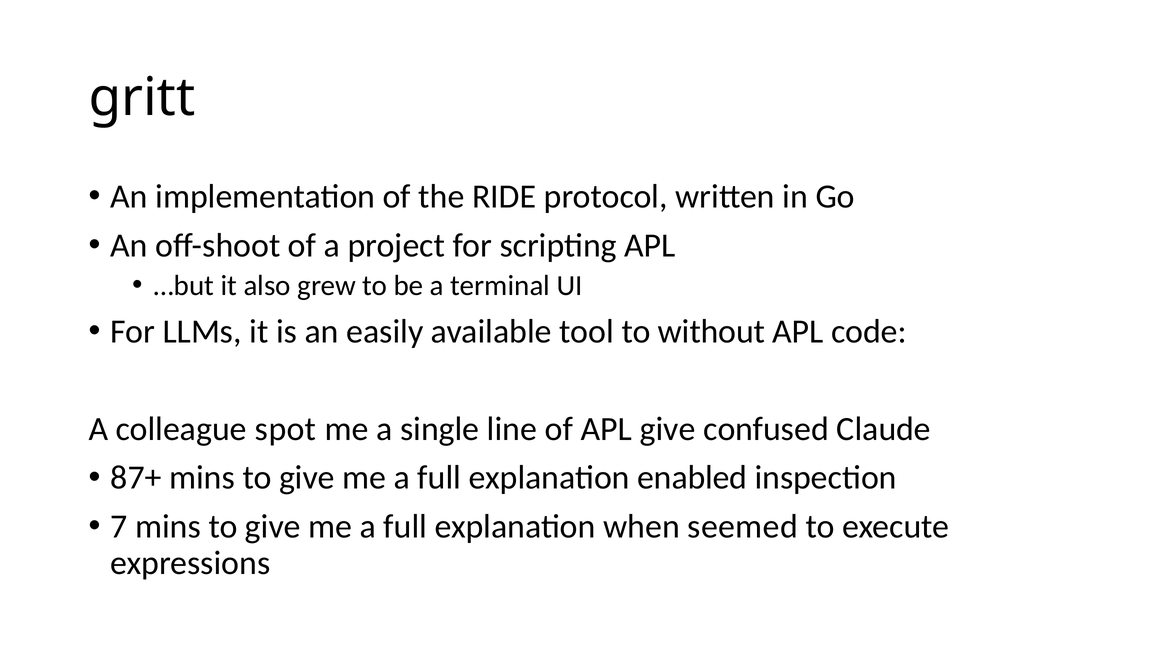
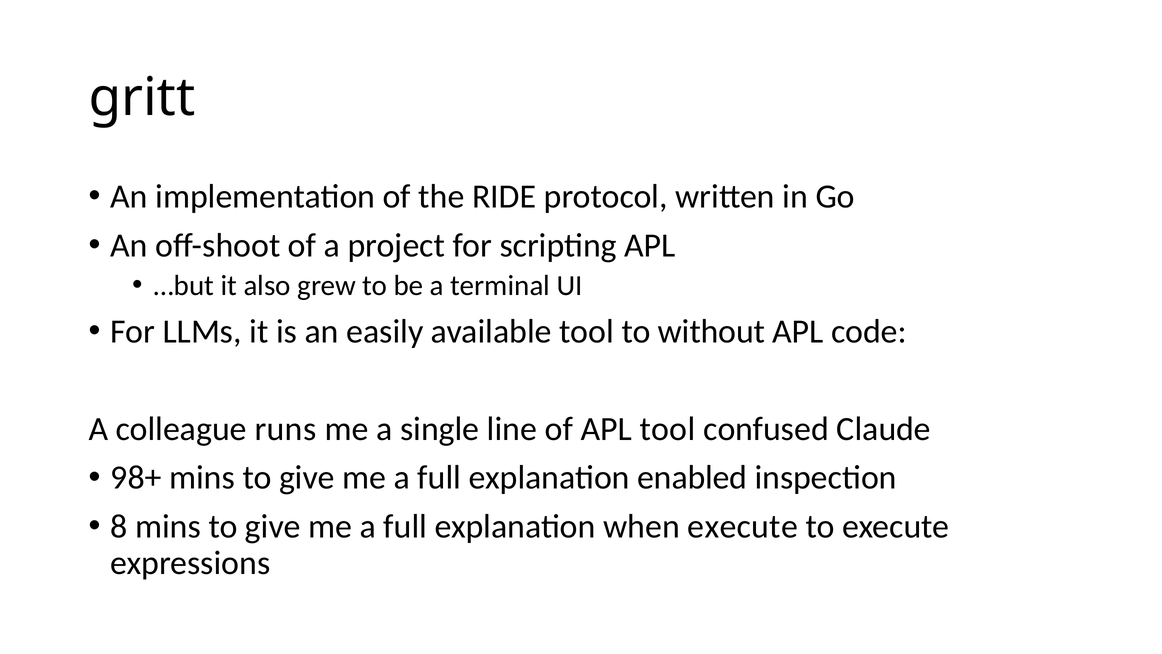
spot: spot -> runs
APL give: give -> tool
87+: 87+ -> 98+
7: 7 -> 8
when seemed: seemed -> execute
